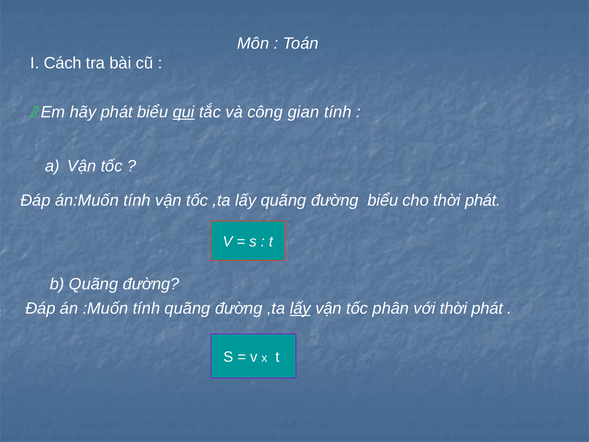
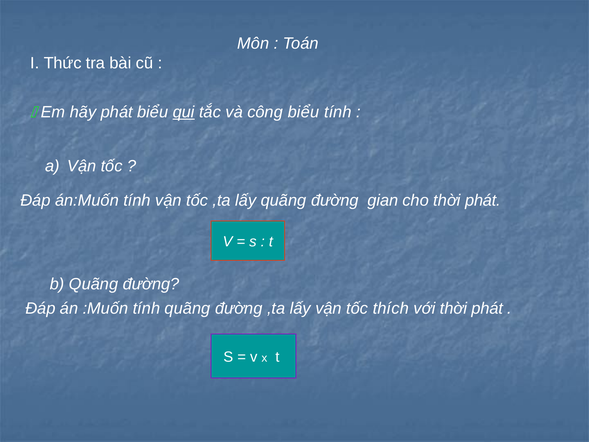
Cách: Cách -> Thức
công gian: gian -> biểu
đường biểu: biểu -> gian
lấy at (300, 308) underline: present -> none
phân: phân -> thích
